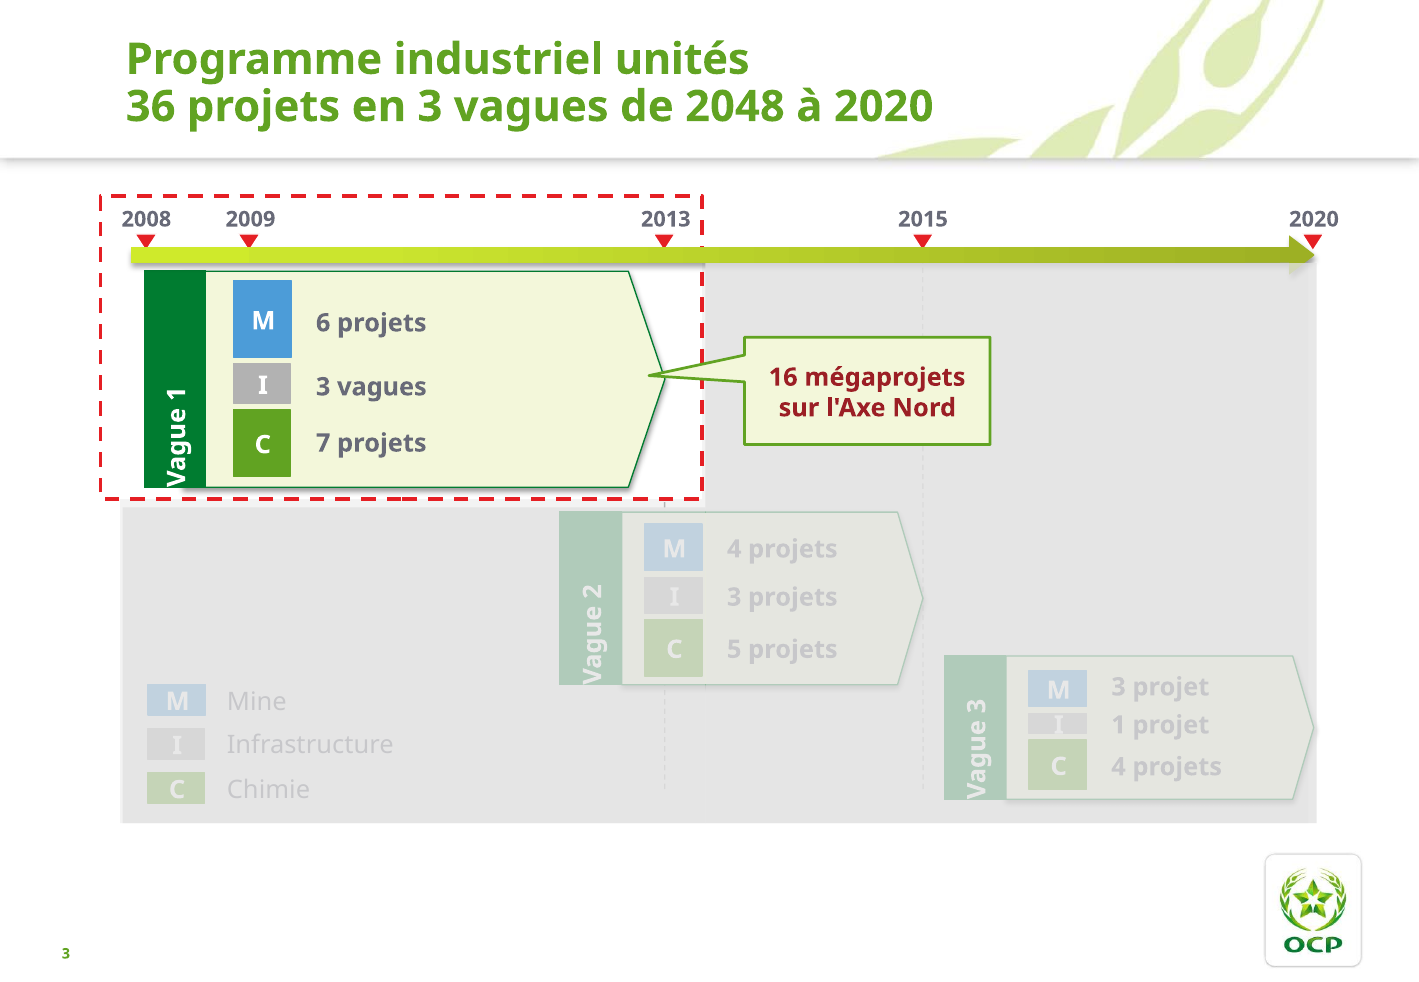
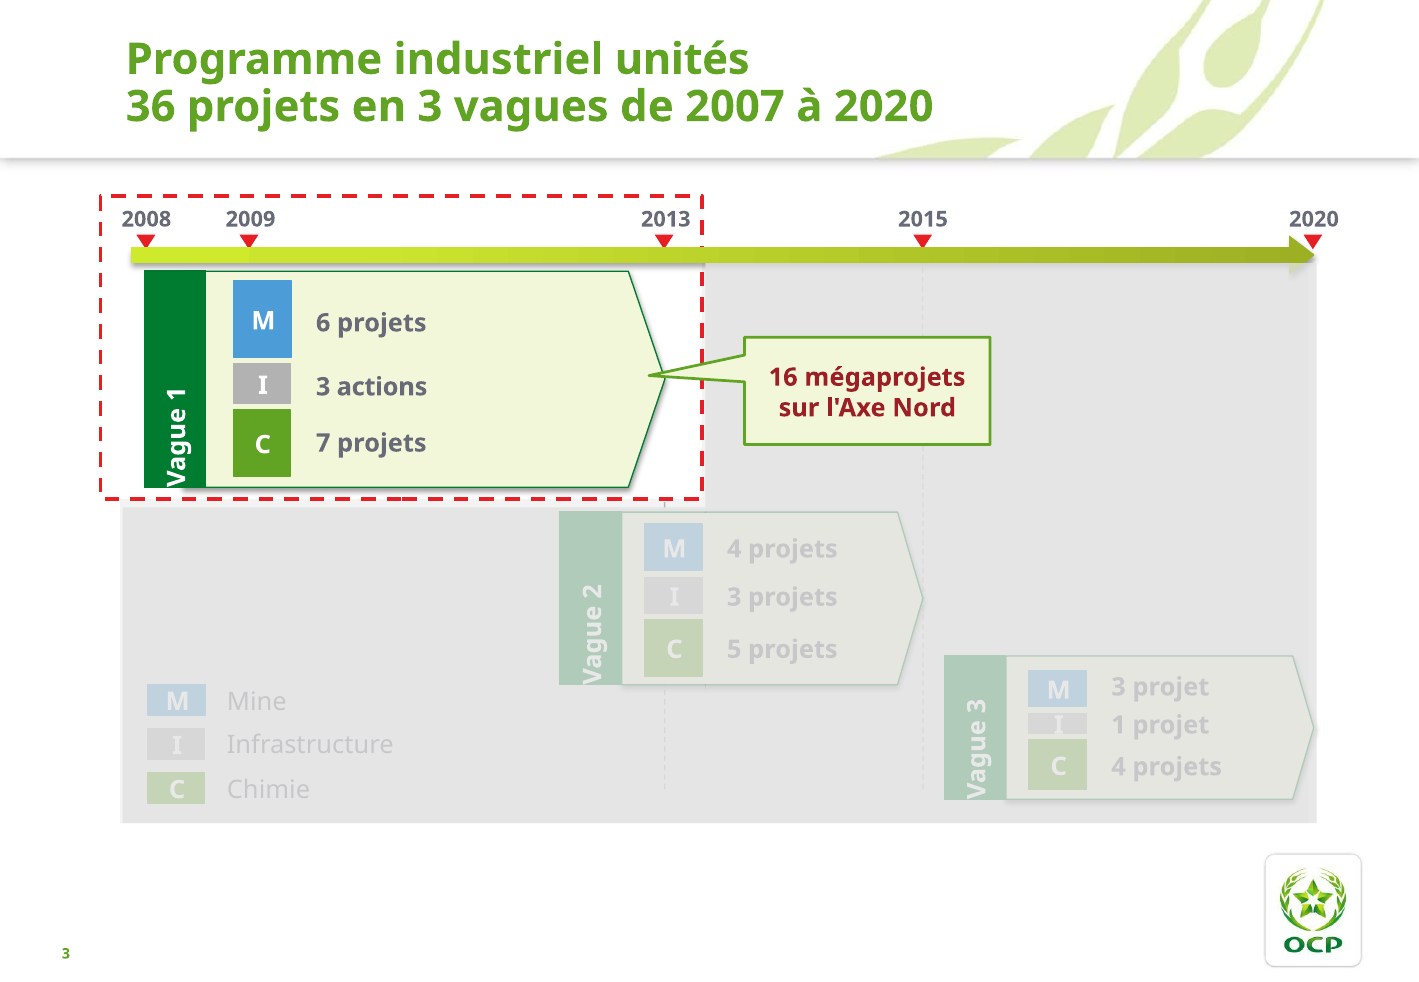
2048: 2048 -> 2007
vagues at (382, 387): vagues -> actions
